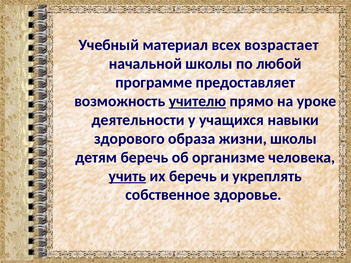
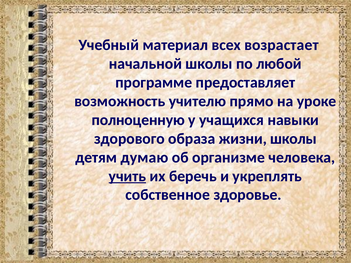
учителю underline: present -> none
деятельности: деятельности -> полноценную
детям беречь: беречь -> думаю
